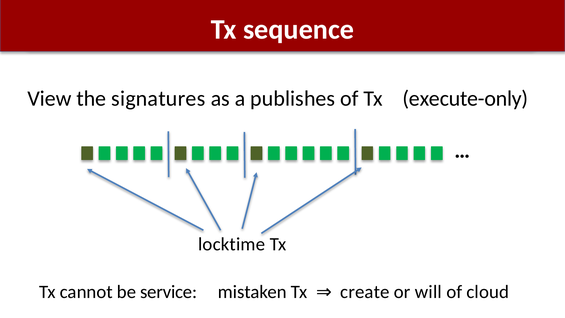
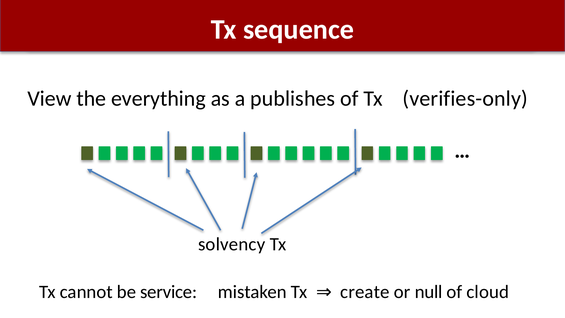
signatures: signatures -> everything
execute-only: execute-only -> verifies-only
locktime: locktime -> solvency
will: will -> null
